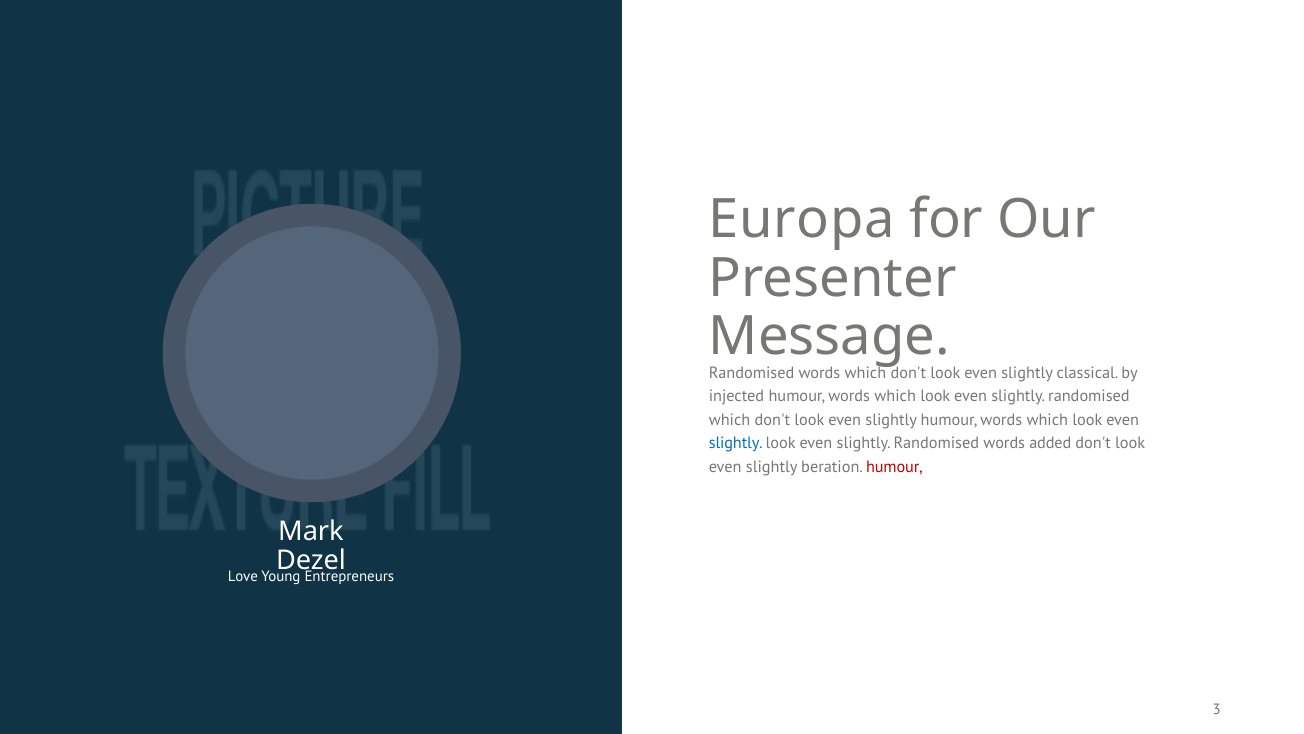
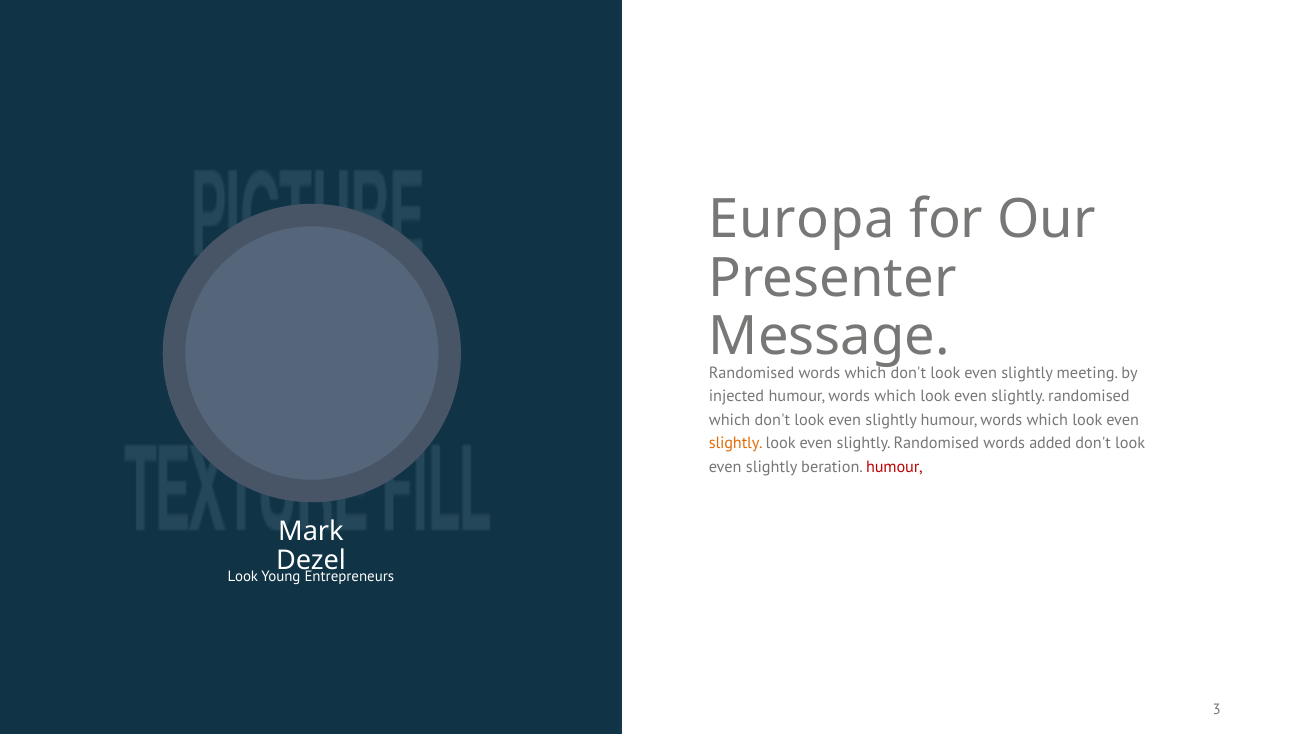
classical: classical -> meeting
slightly at (736, 443) colour: blue -> orange
Love at (243, 576): Love -> Look
